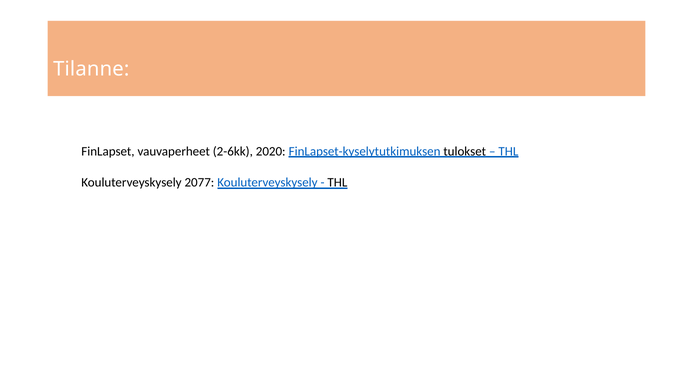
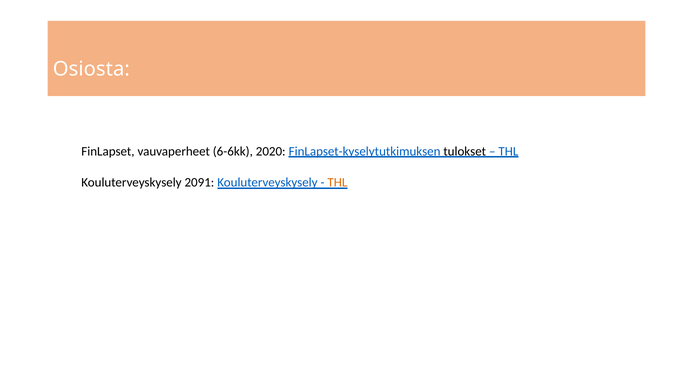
Tilanne: Tilanne -> Osiosta
2-6kk: 2-6kk -> 6-6kk
2077: 2077 -> 2091
THL at (337, 183) colour: black -> orange
